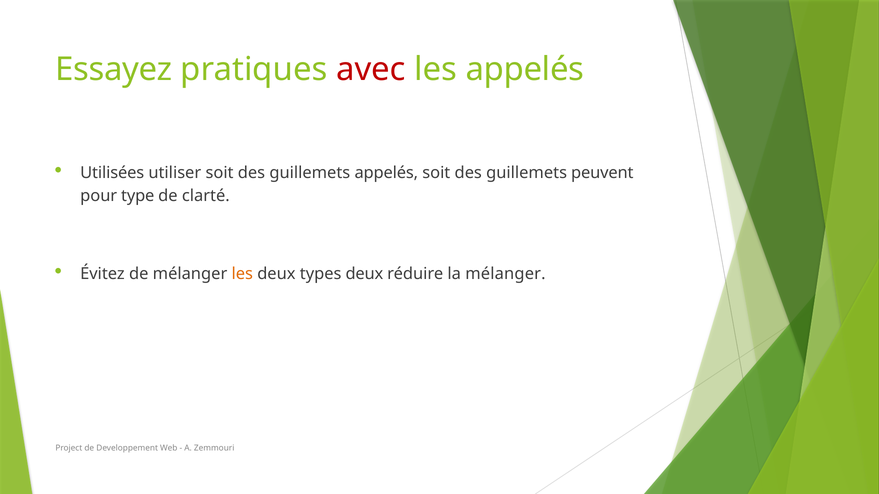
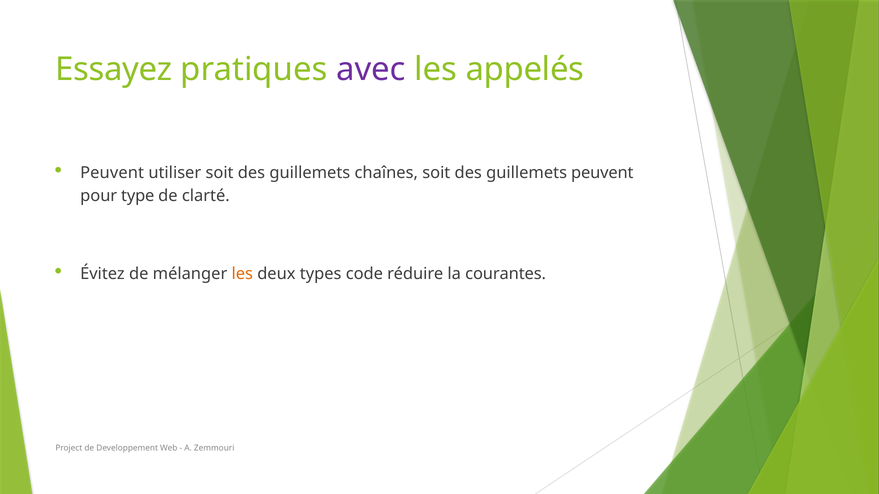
avec colour: red -> purple
Utilisées at (112, 173): Utilisées -> Peuvent
guillemets appelés: appelés -> chaînes
types deux: deux -> code
la mélanger: mélanger -> courantes
